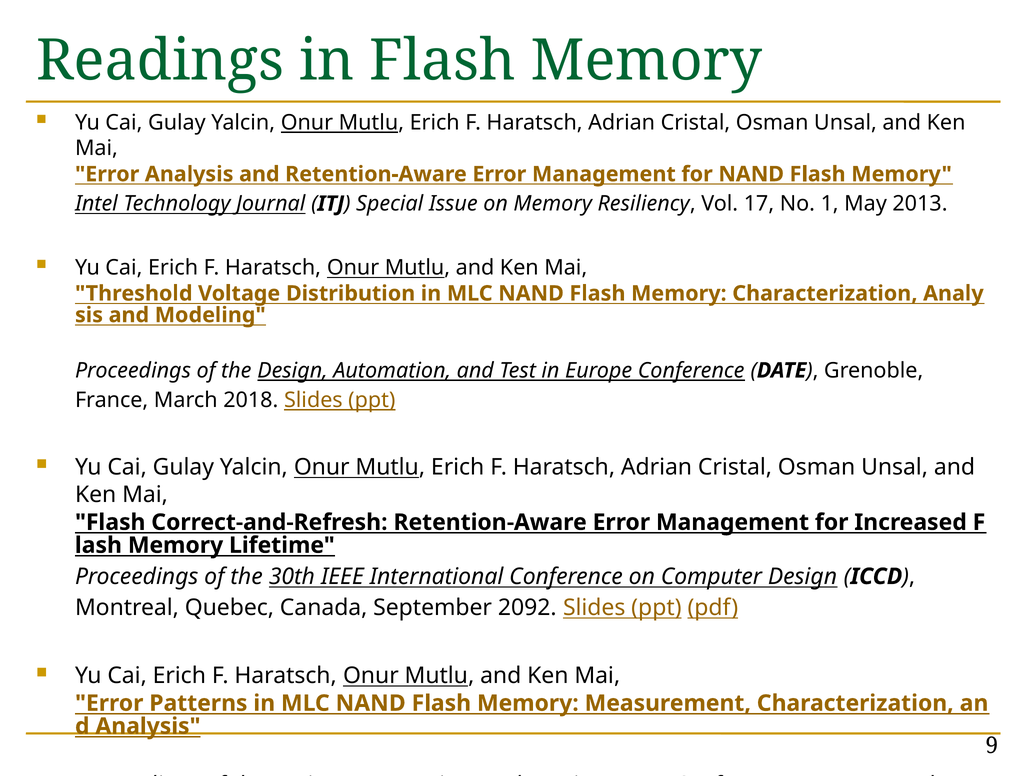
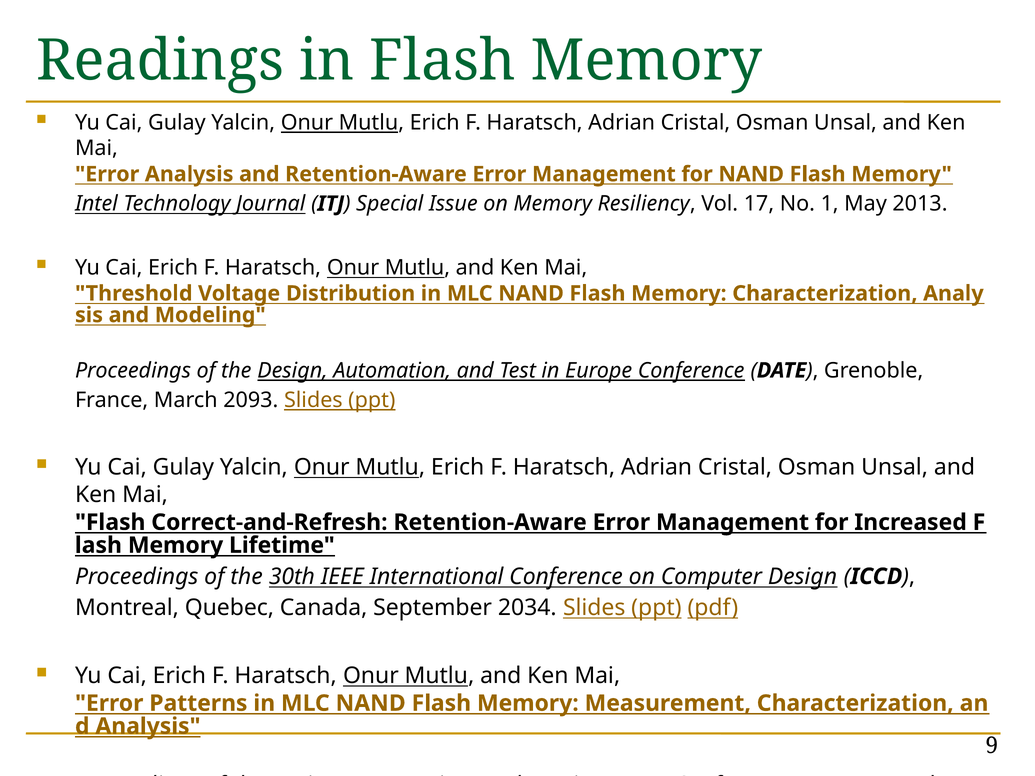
2018: 2018 -> 2093
2092: 2092 -> 2034
